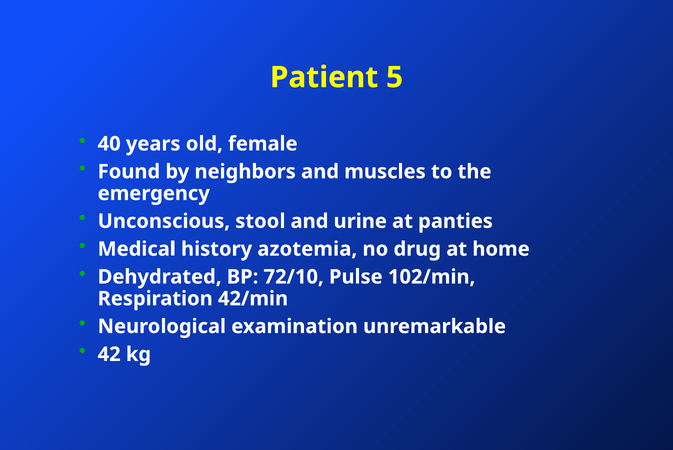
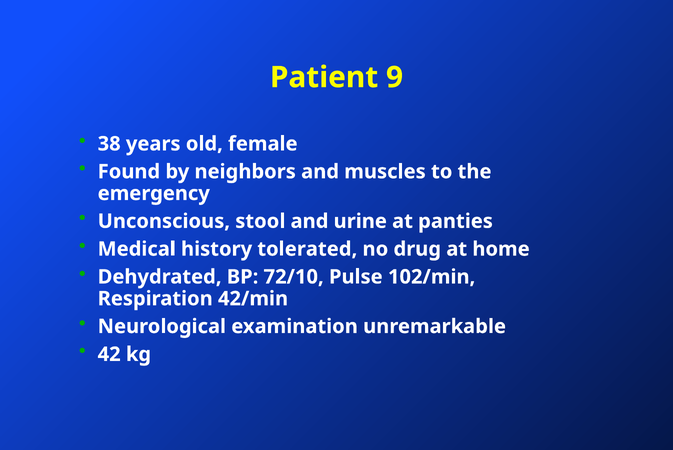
5: 5 -> 9
40: 40 -> 38
azotemia: azotemia -> tolerated
